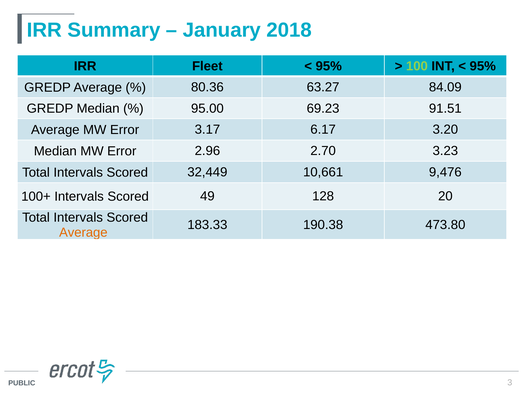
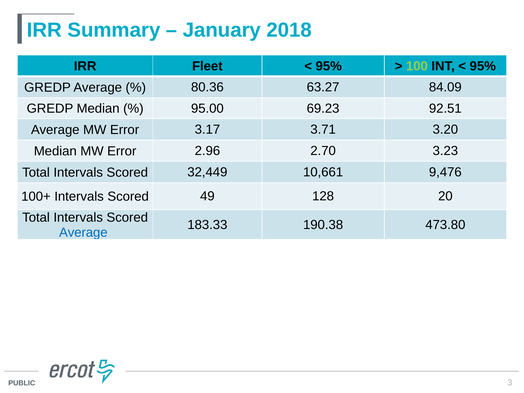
91.51: 91.51 -> 92.51
6.17: 6.17 -> 3.71
Average at (83, 232) colour: orange -> blue
